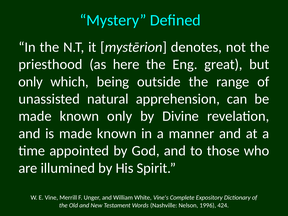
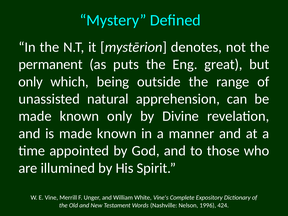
priesthood: priesthood -> permanent
here: here -> puts
